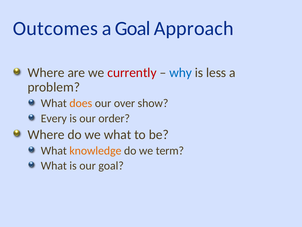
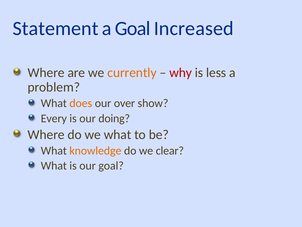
Outcomes: Outcomes -> Statement
Approach: Approach -> Increased
currently colour: red -> orange
why colour: blue -> red
order: order -> doing
term: term -> clear
